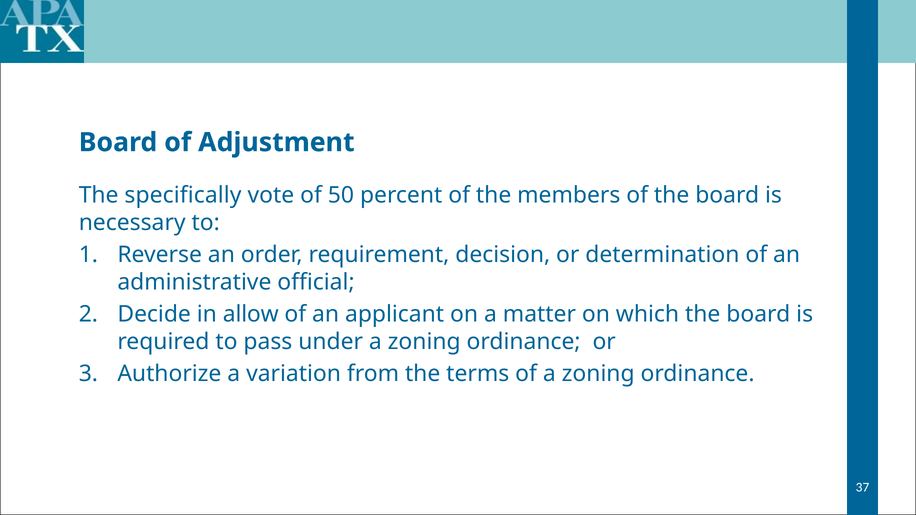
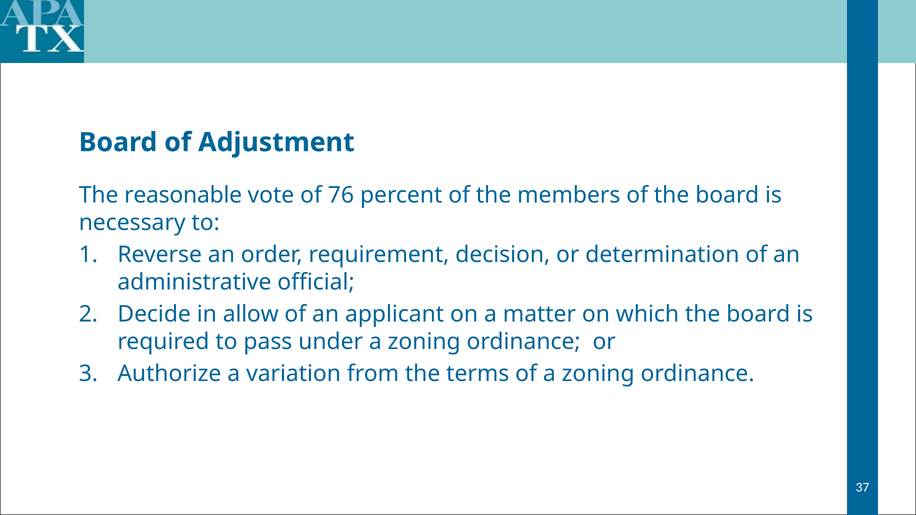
specifically: specifically -> reasonable
50: 50 -> 76
